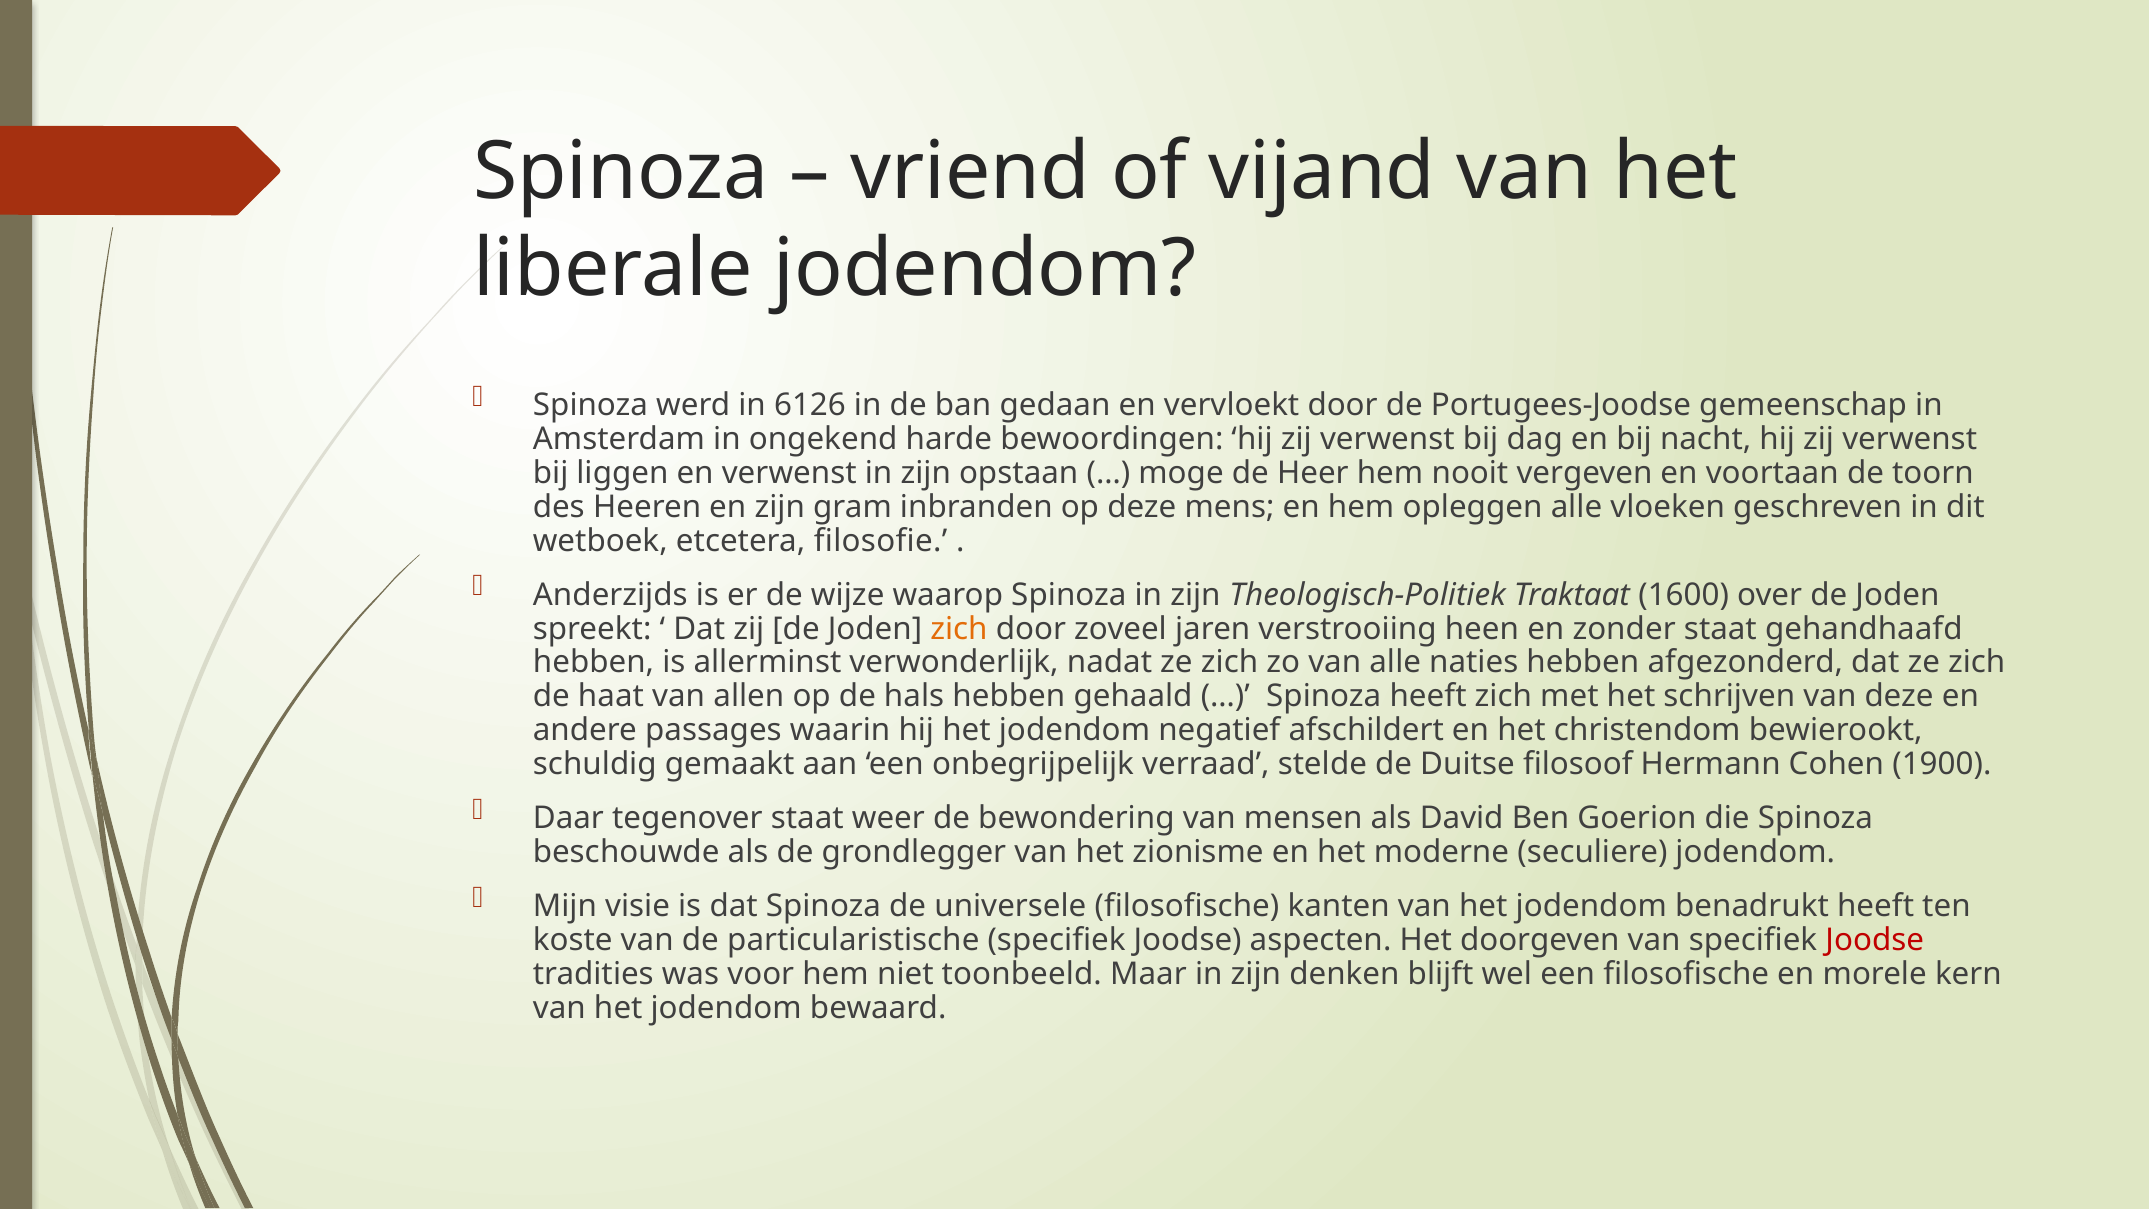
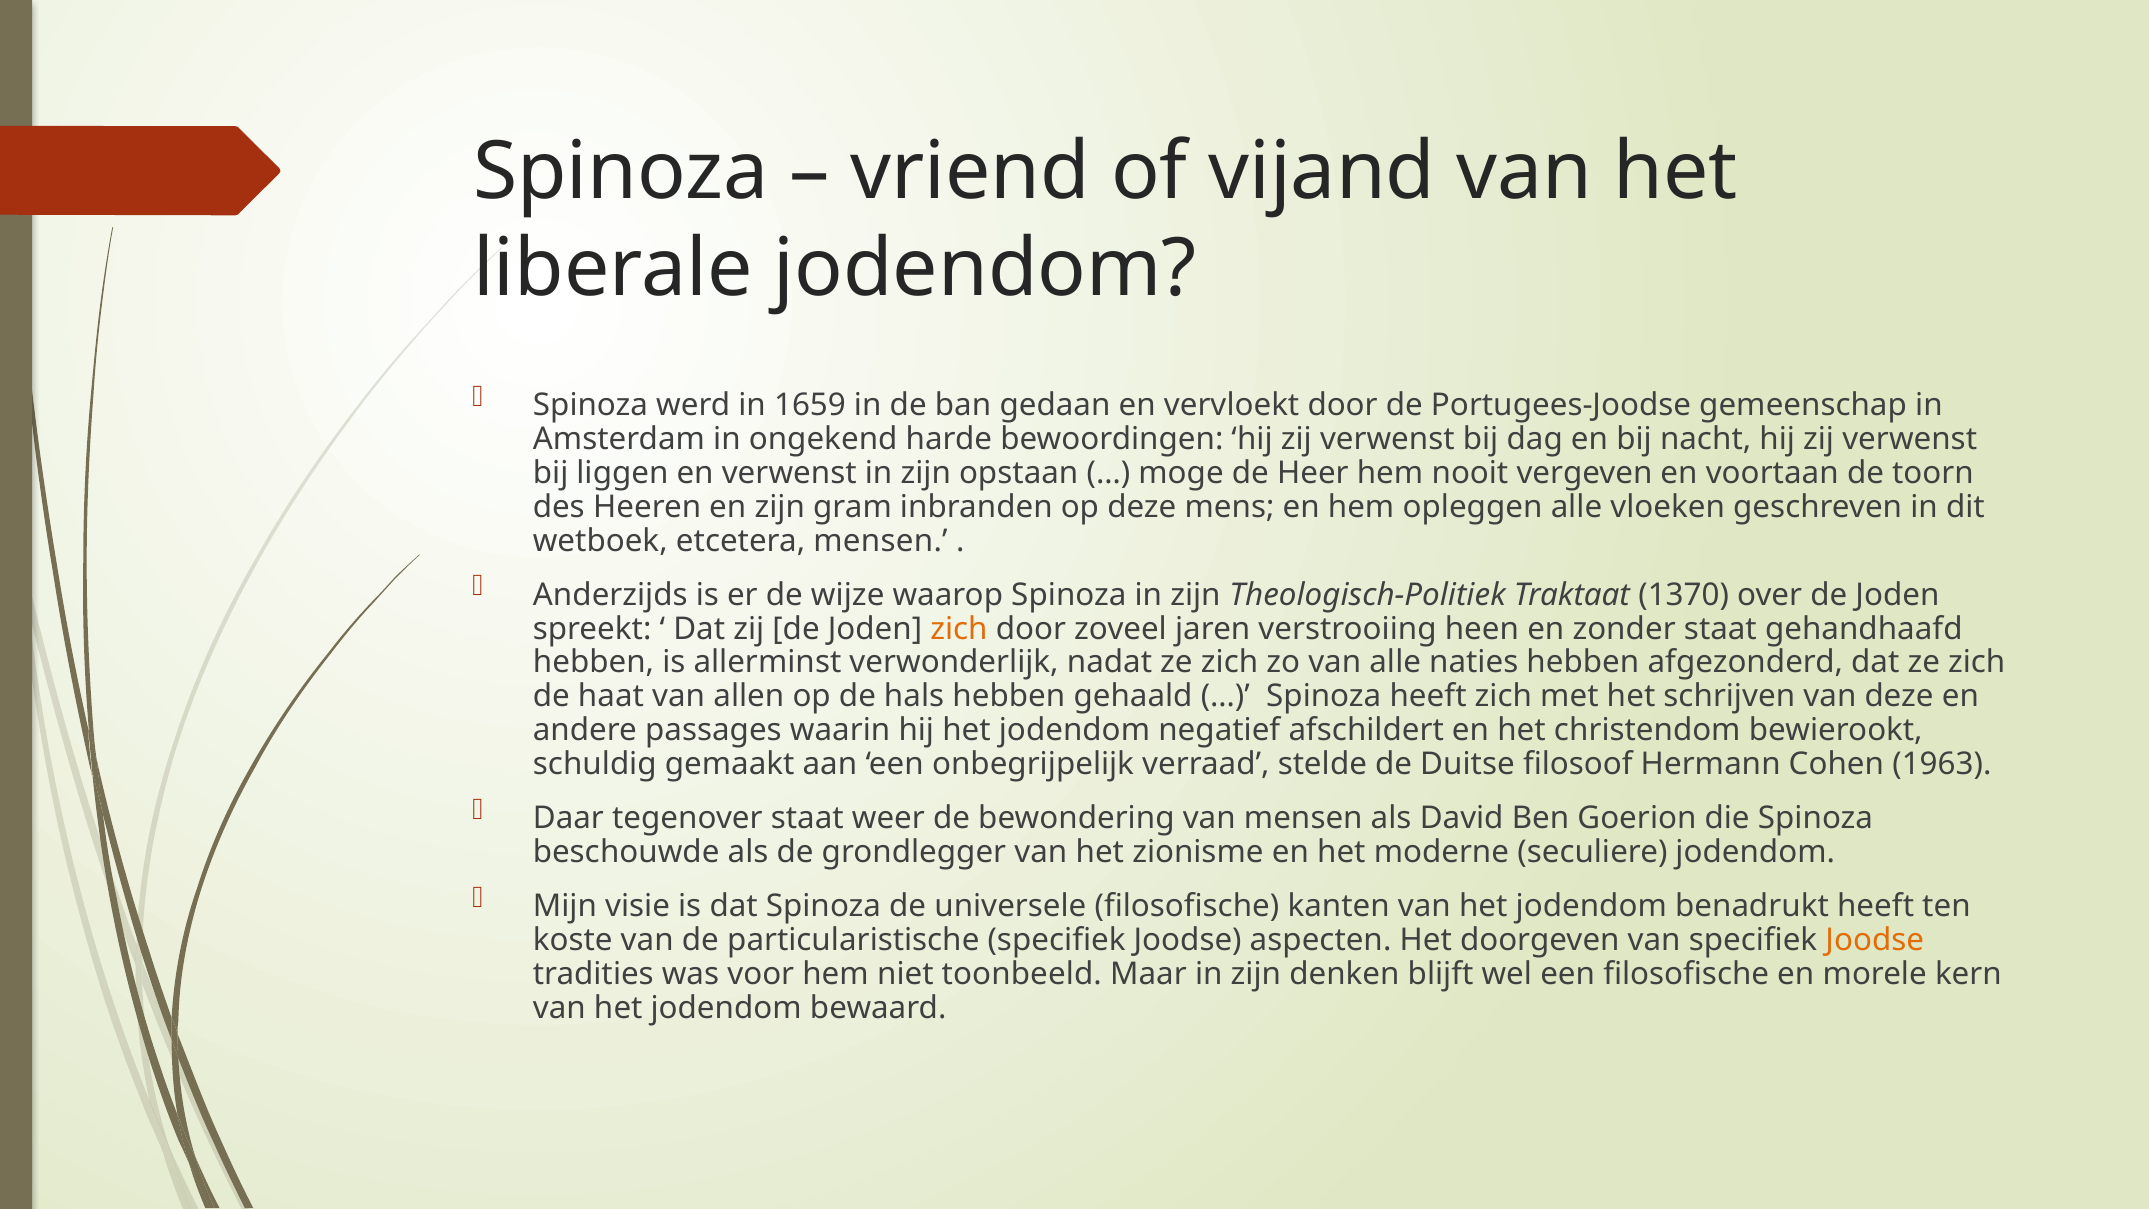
6126: 6126 -> 1659
etcetera filosofie: filosofie -> mensen
1600: 1600 -> 1370
1900: 1900 -> 1963
Joodse at (1875, 940) colour: red -> orange
